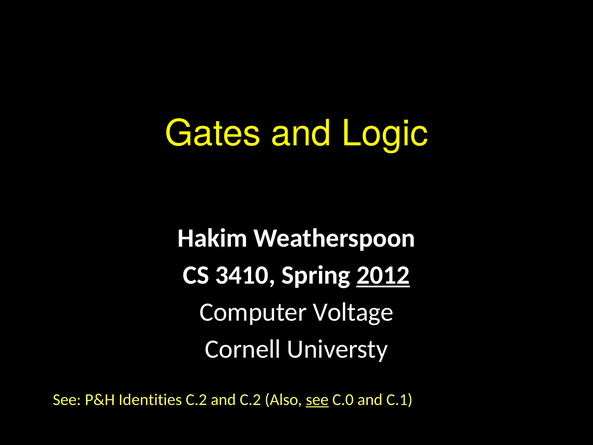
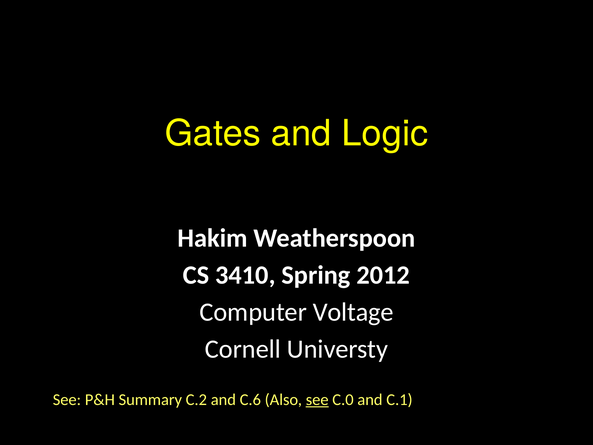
2012 underline: present -> none
Identities: Identities -> Summary
and C.2: C.2 -> C.6
